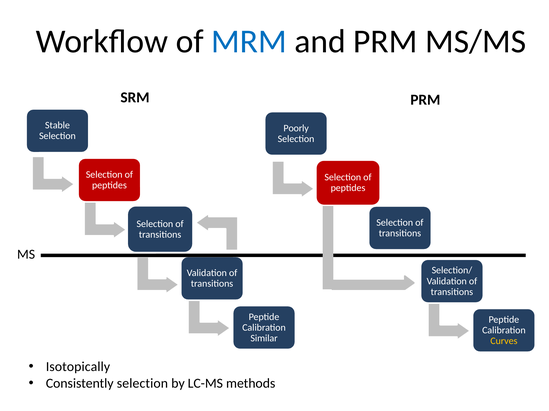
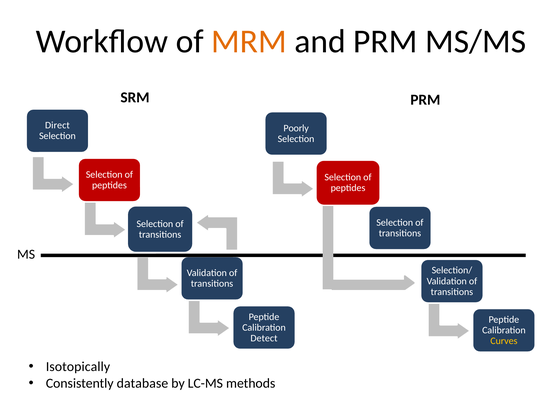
MRM colour: blue -> orange
Stable: Stable -> Direct
Similar: Similar -> Detect
Consistently selection: selection -> database
